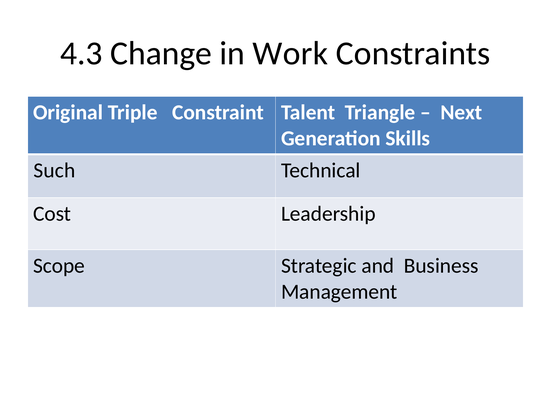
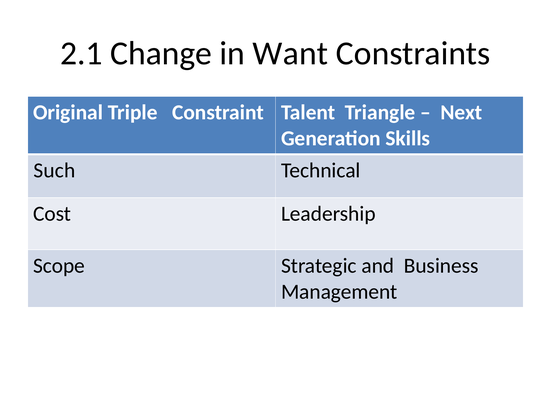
4.3: 4.3 -> 2.1
Work: Work -> Want
